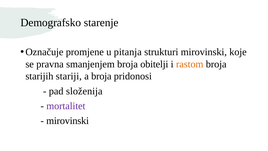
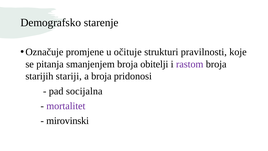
pitanja: pitanja -> očituje
strukturi mirovinski: mirovinski -> pravilnosti
pravna: pravna -> pitanja
rastom colour: orange -> purple
složenija: složenija -> socijalna
